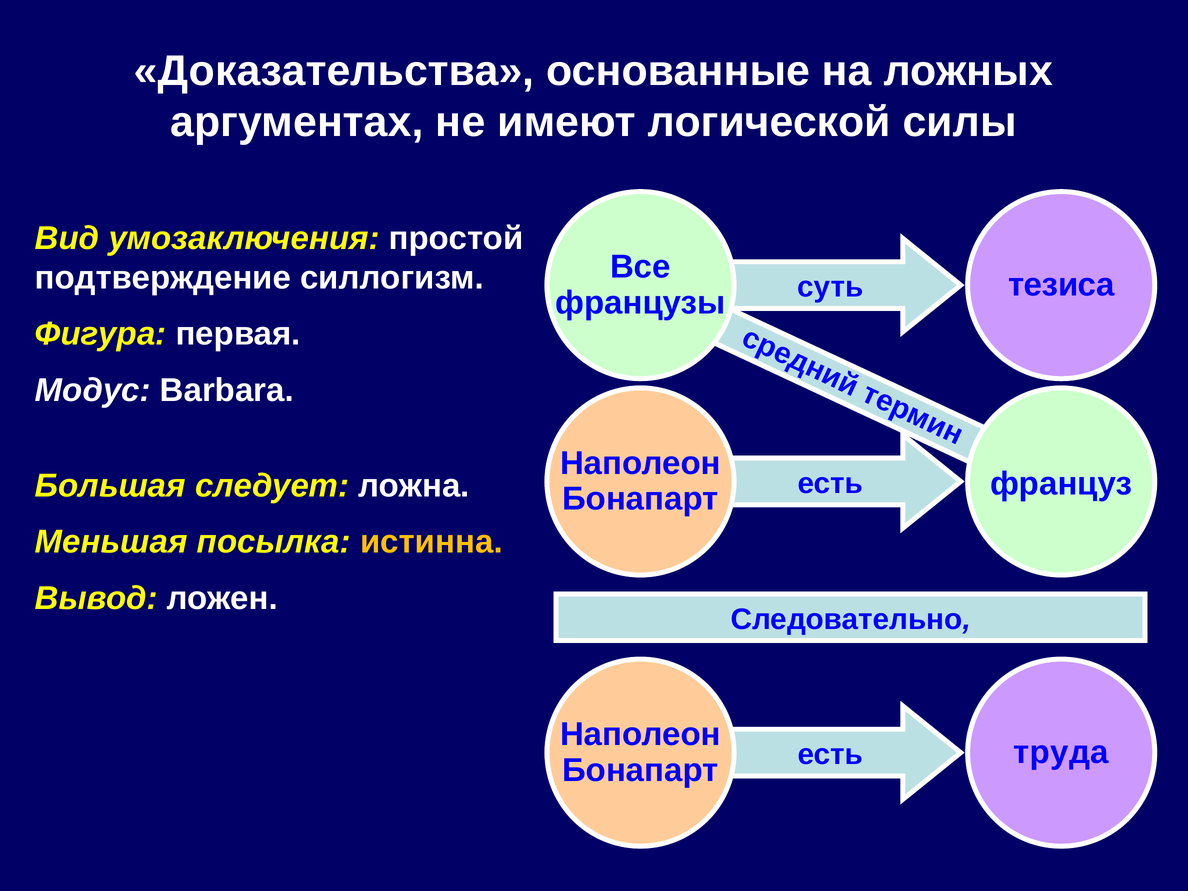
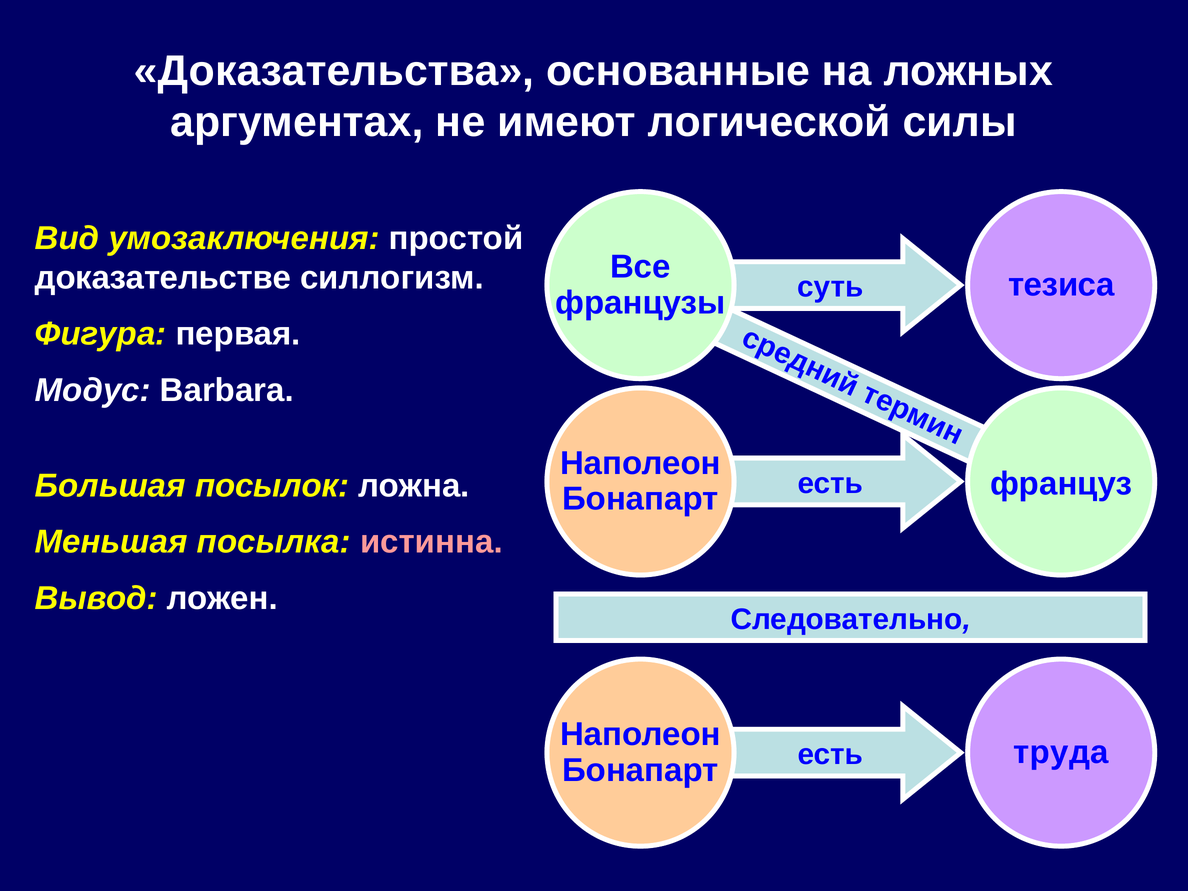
подтверждение: подтверждение -> доказательстве
следует: следует -> посылок
истинна colour: yellow -> pink
